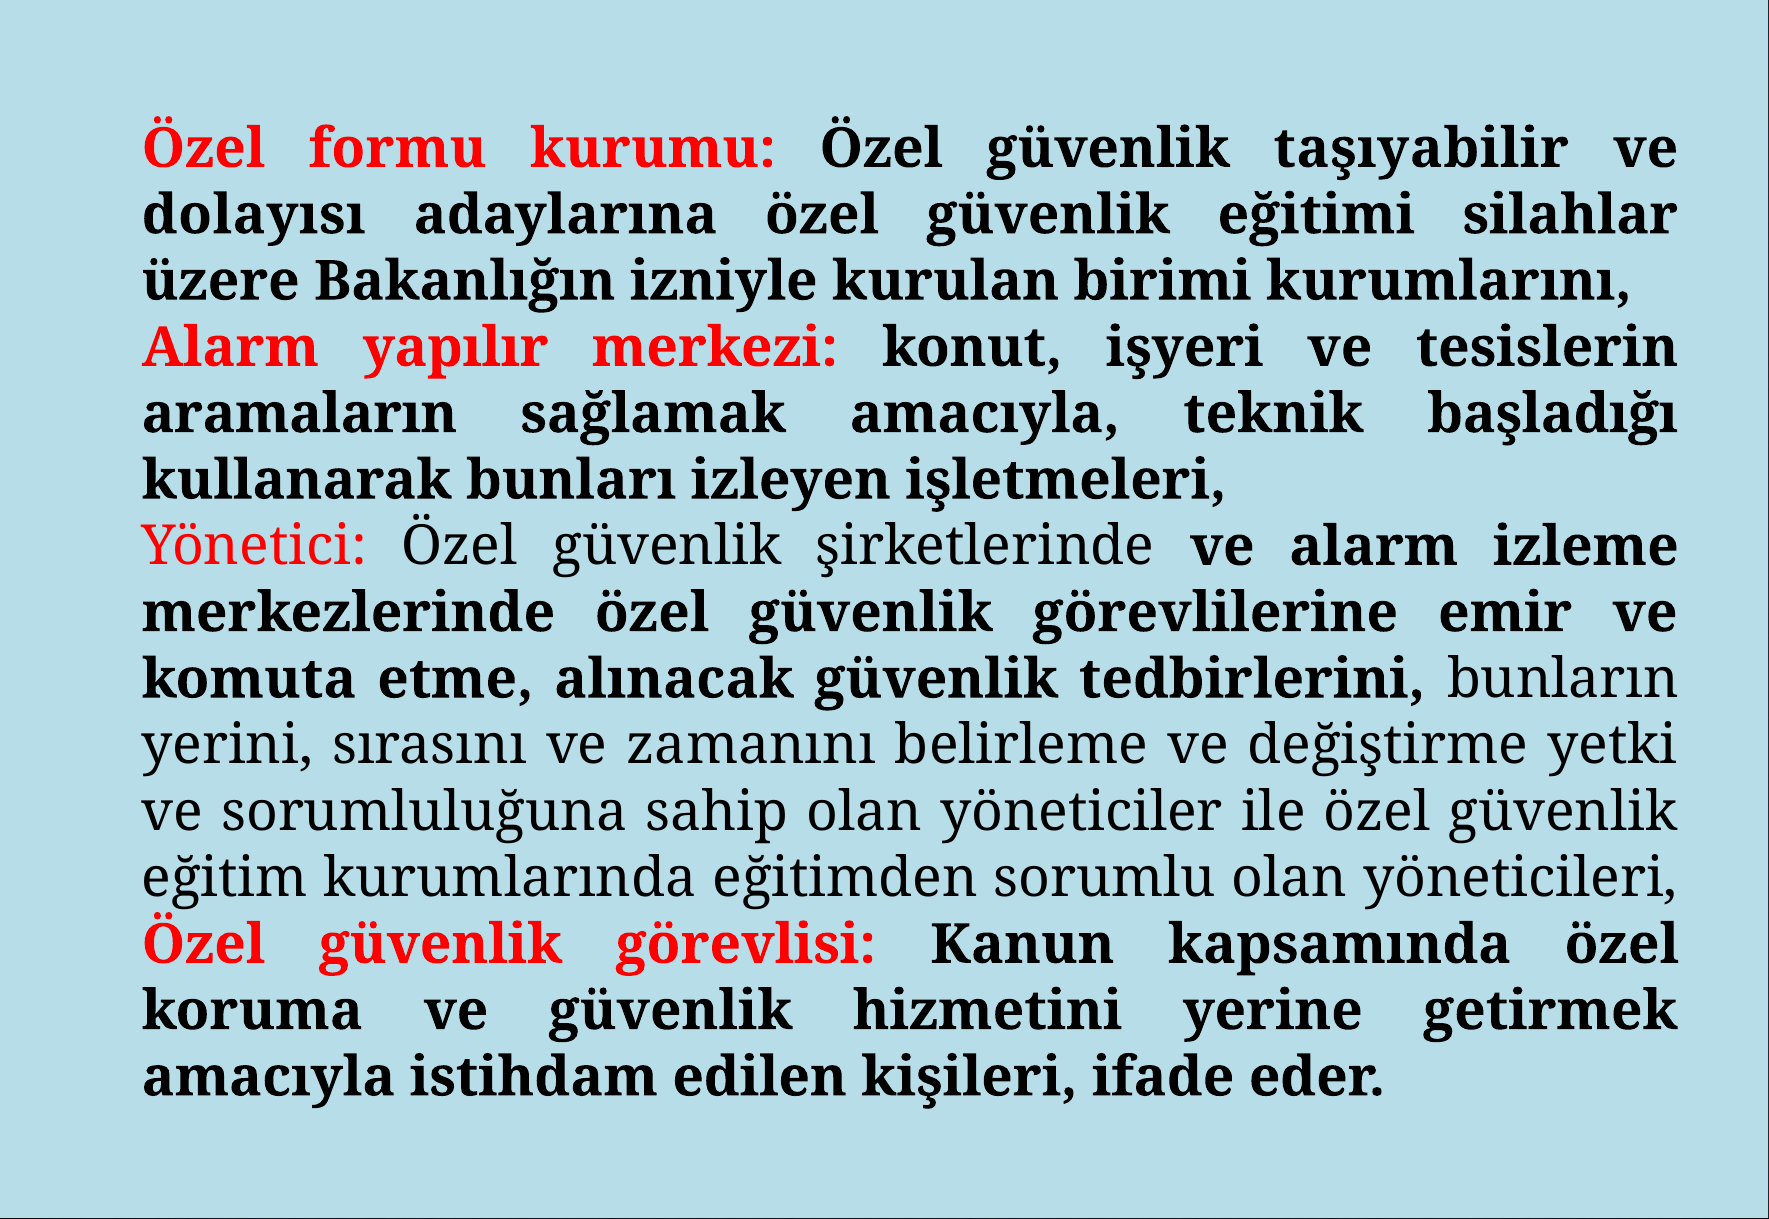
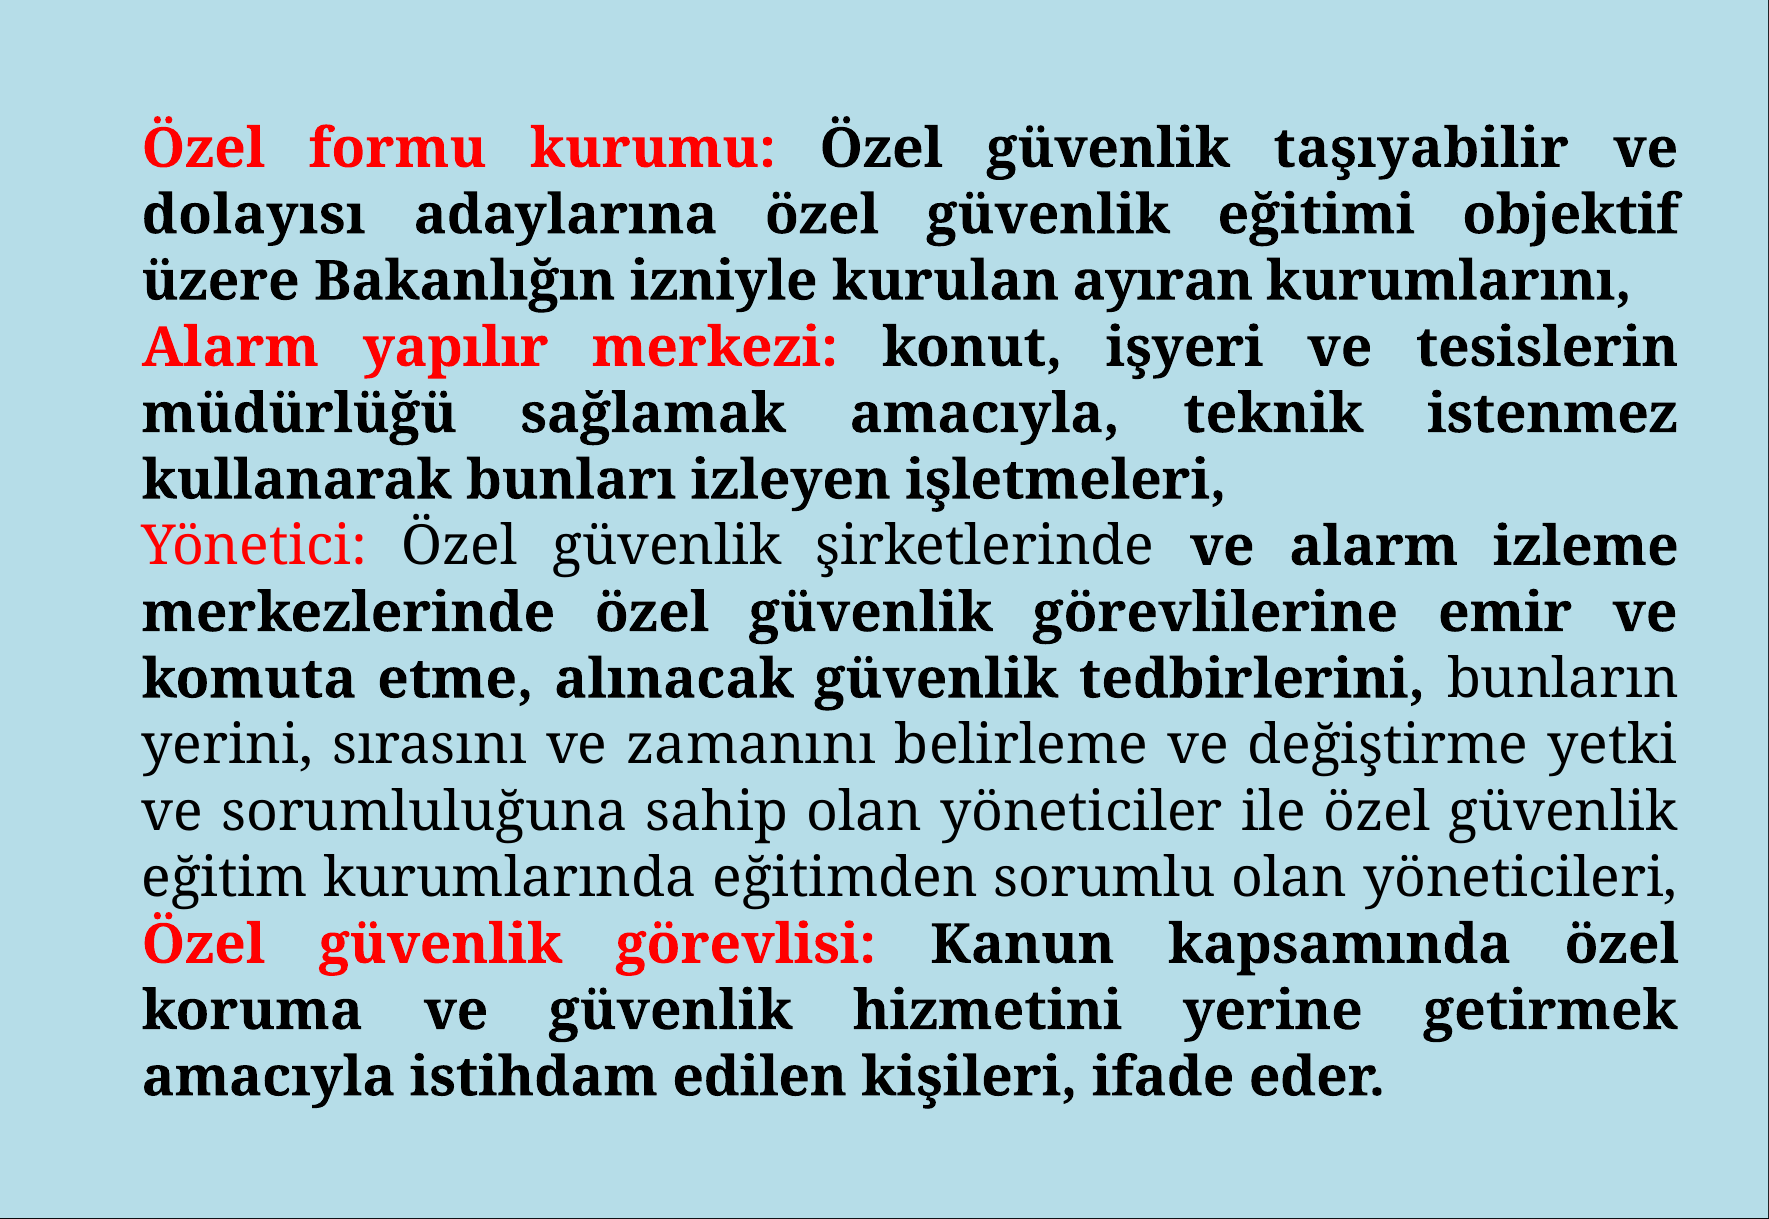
silahlar: silahlar -> objektif
kurulan birimi: birimi -> ayıran
aramaların: aramaların -> müdürlüğü
başladığı: başladığı -> istenmez
